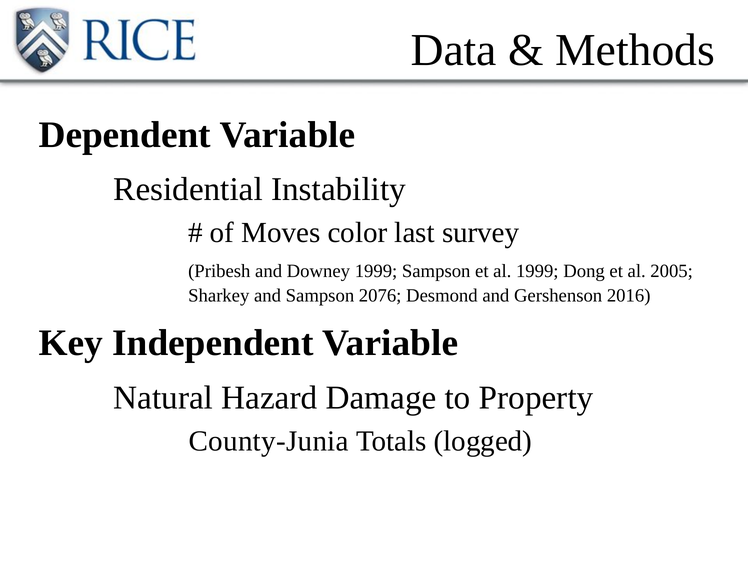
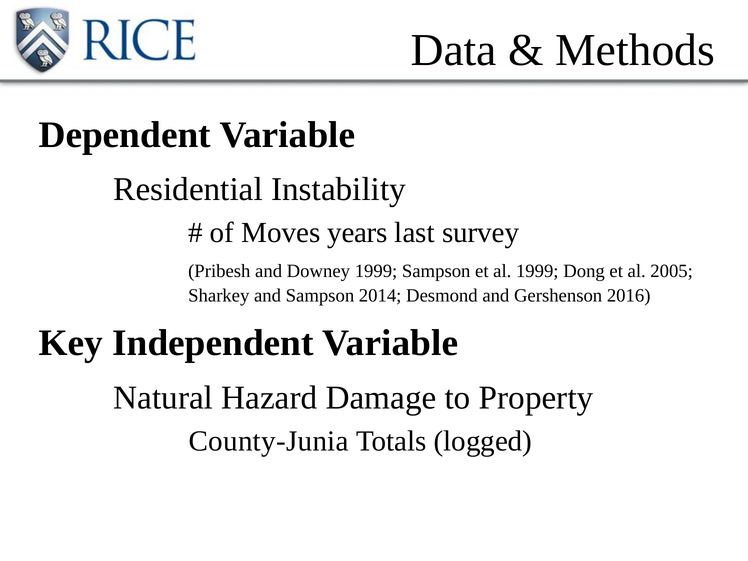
color: color -> years
2076: 2076 -> 2014
